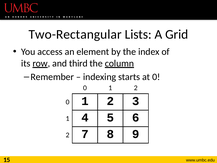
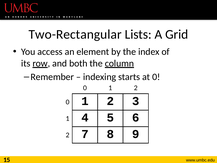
third: third -> both
